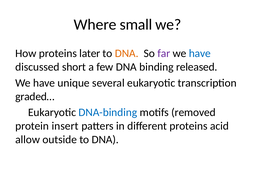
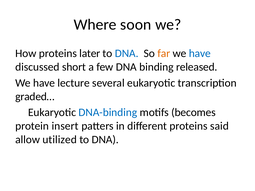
small: small -> soon
DNA at (127, 54) colour: orange -> blue
far colour: purple -> orange
unique: unique -> lecture
removed: removed -> becomes
acid: acid -> said
outside: outside -> utilized
